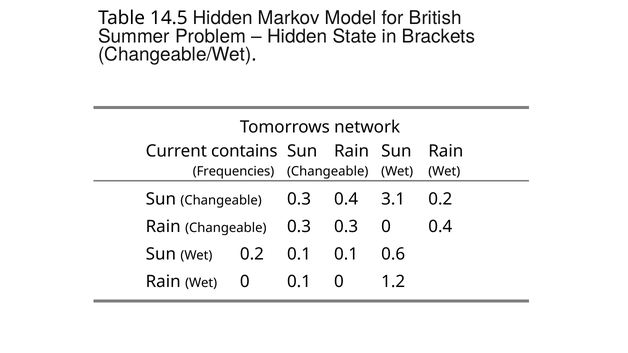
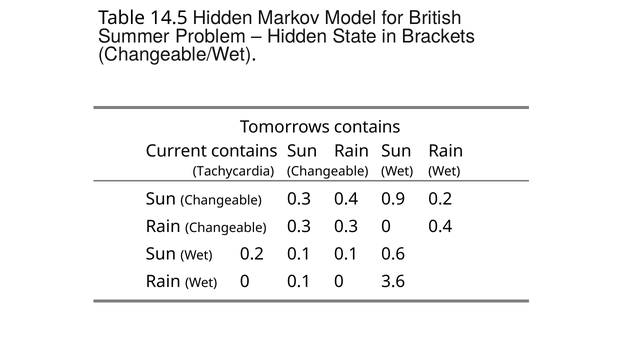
Tomorrows network: network -> contains
Frequencies: Frequencies -> Tachycardia
3.1: 3.1 -> 0.9
1.2: 1.2 -> 3.6
